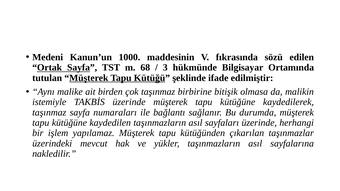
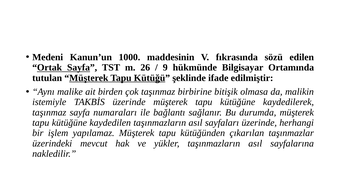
68: 68 -> 26
3: 3 -> 9
